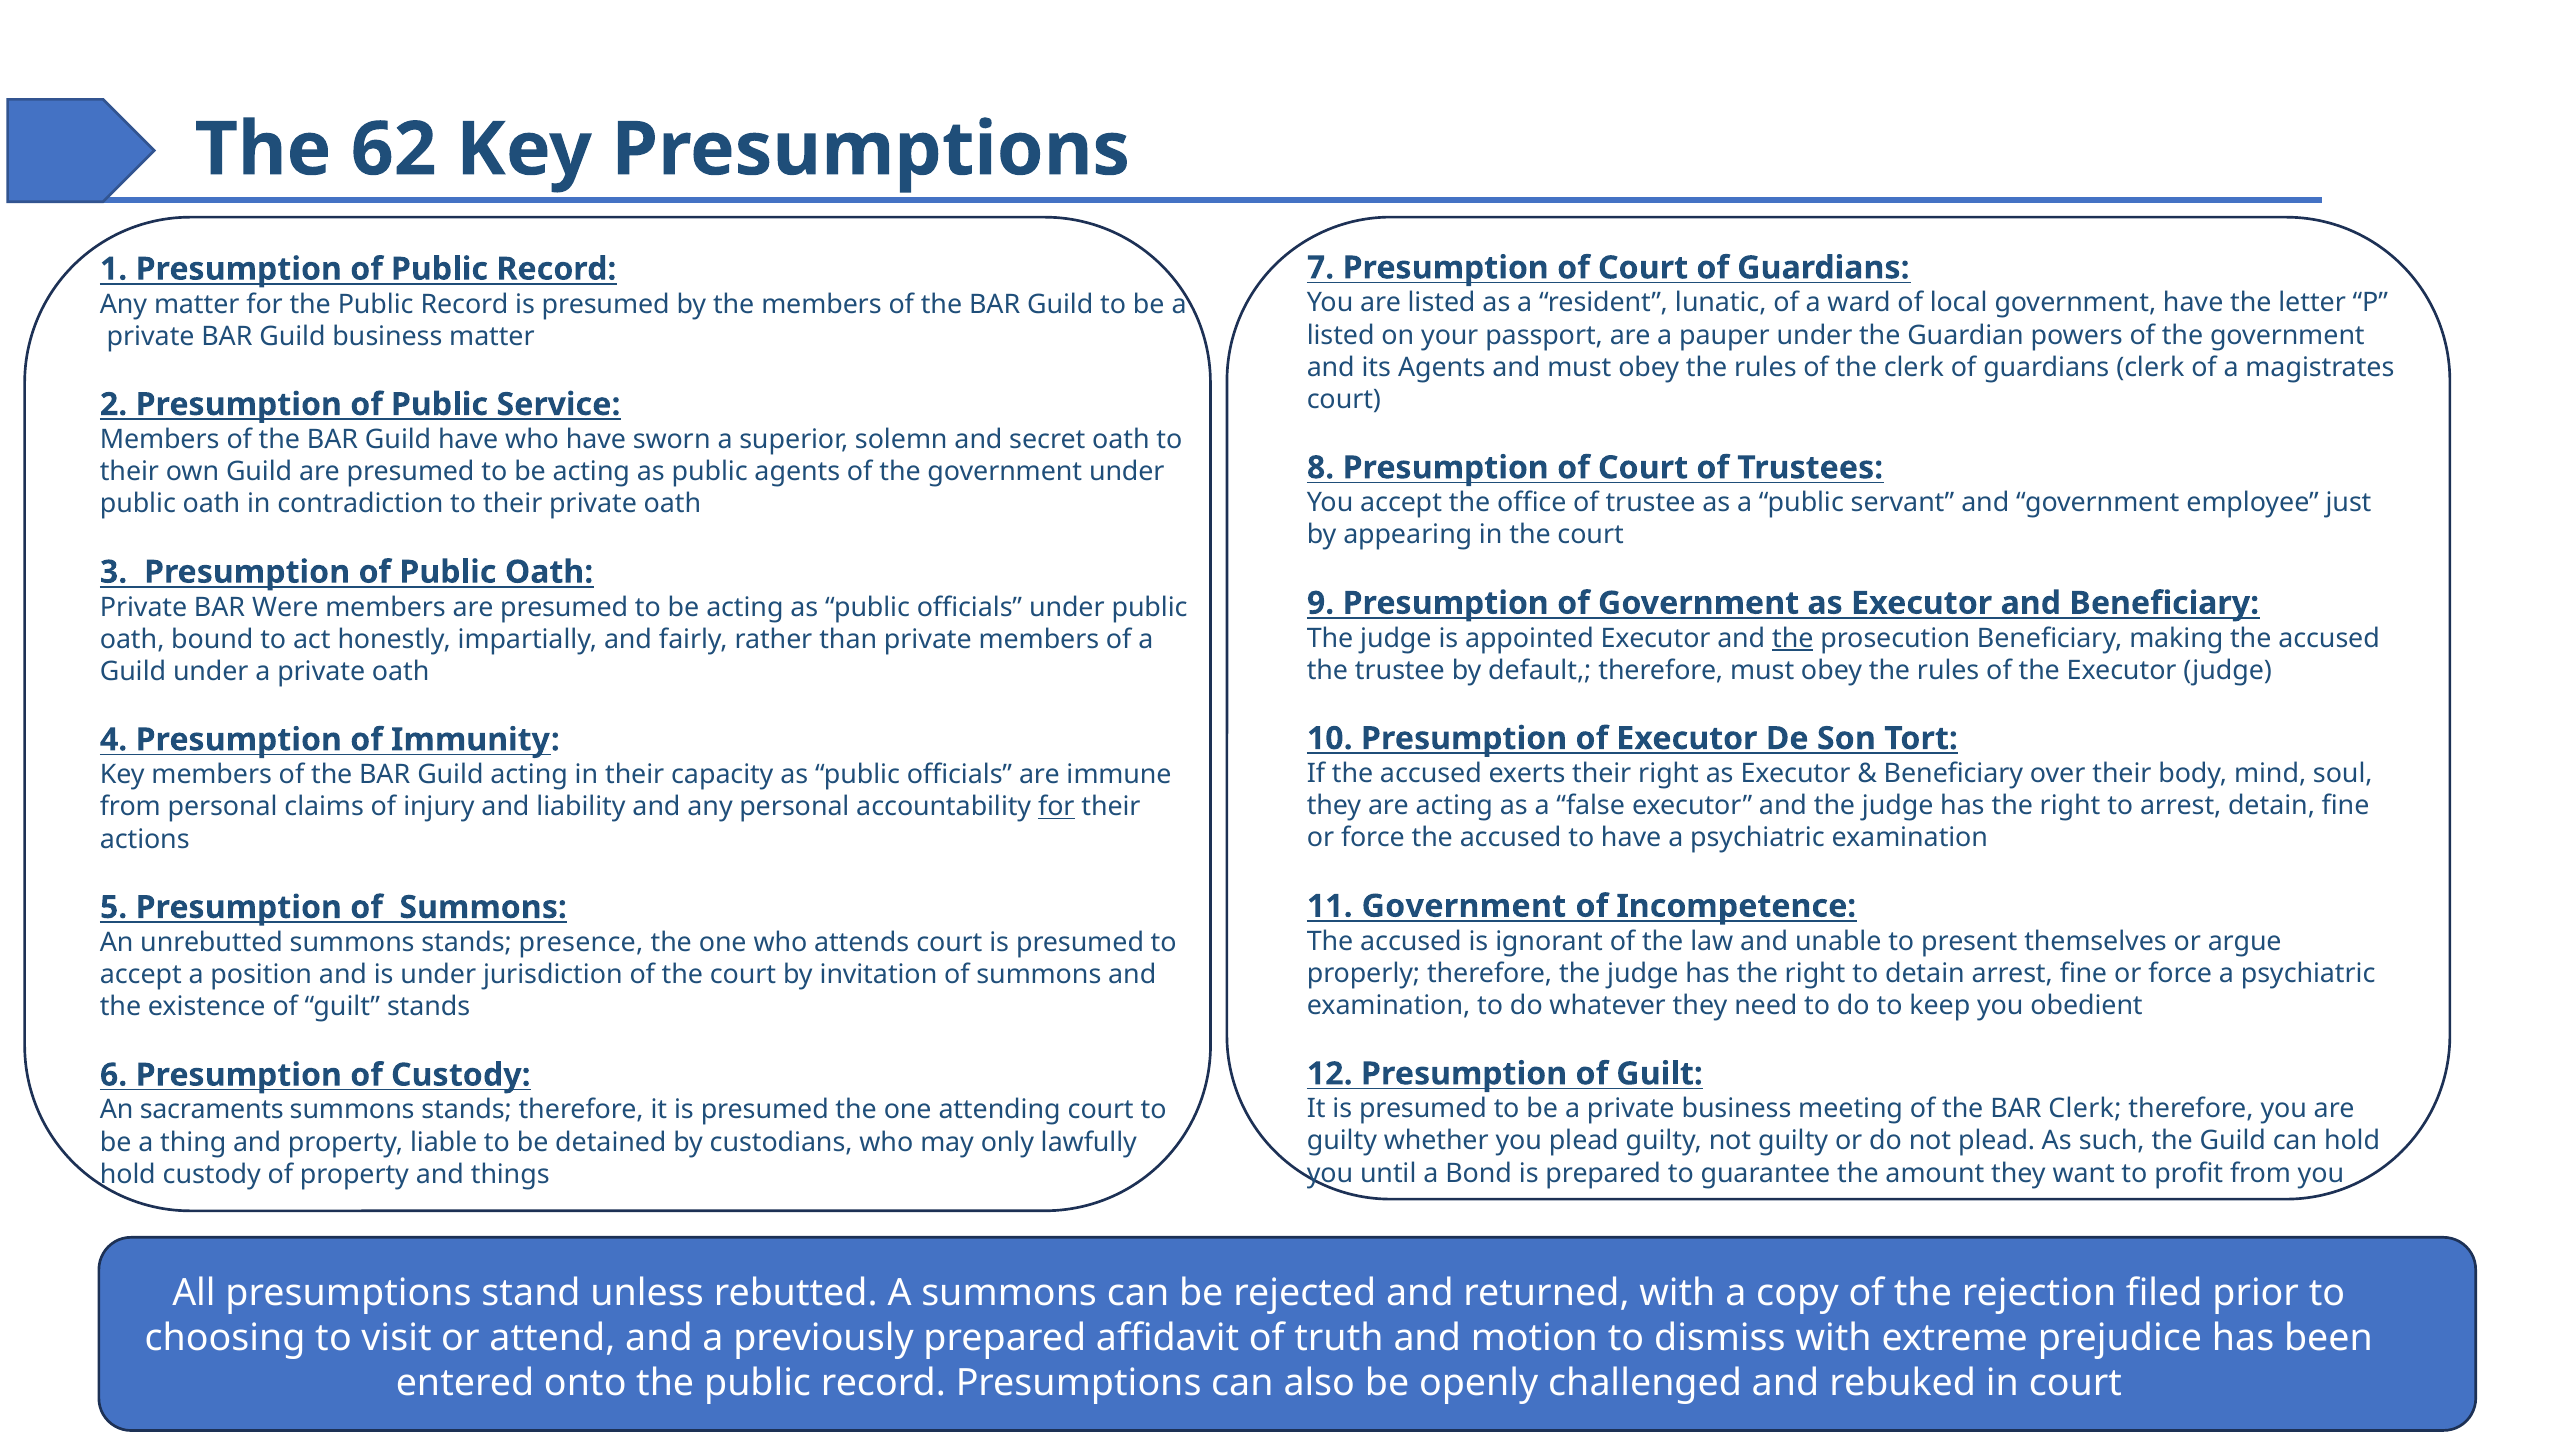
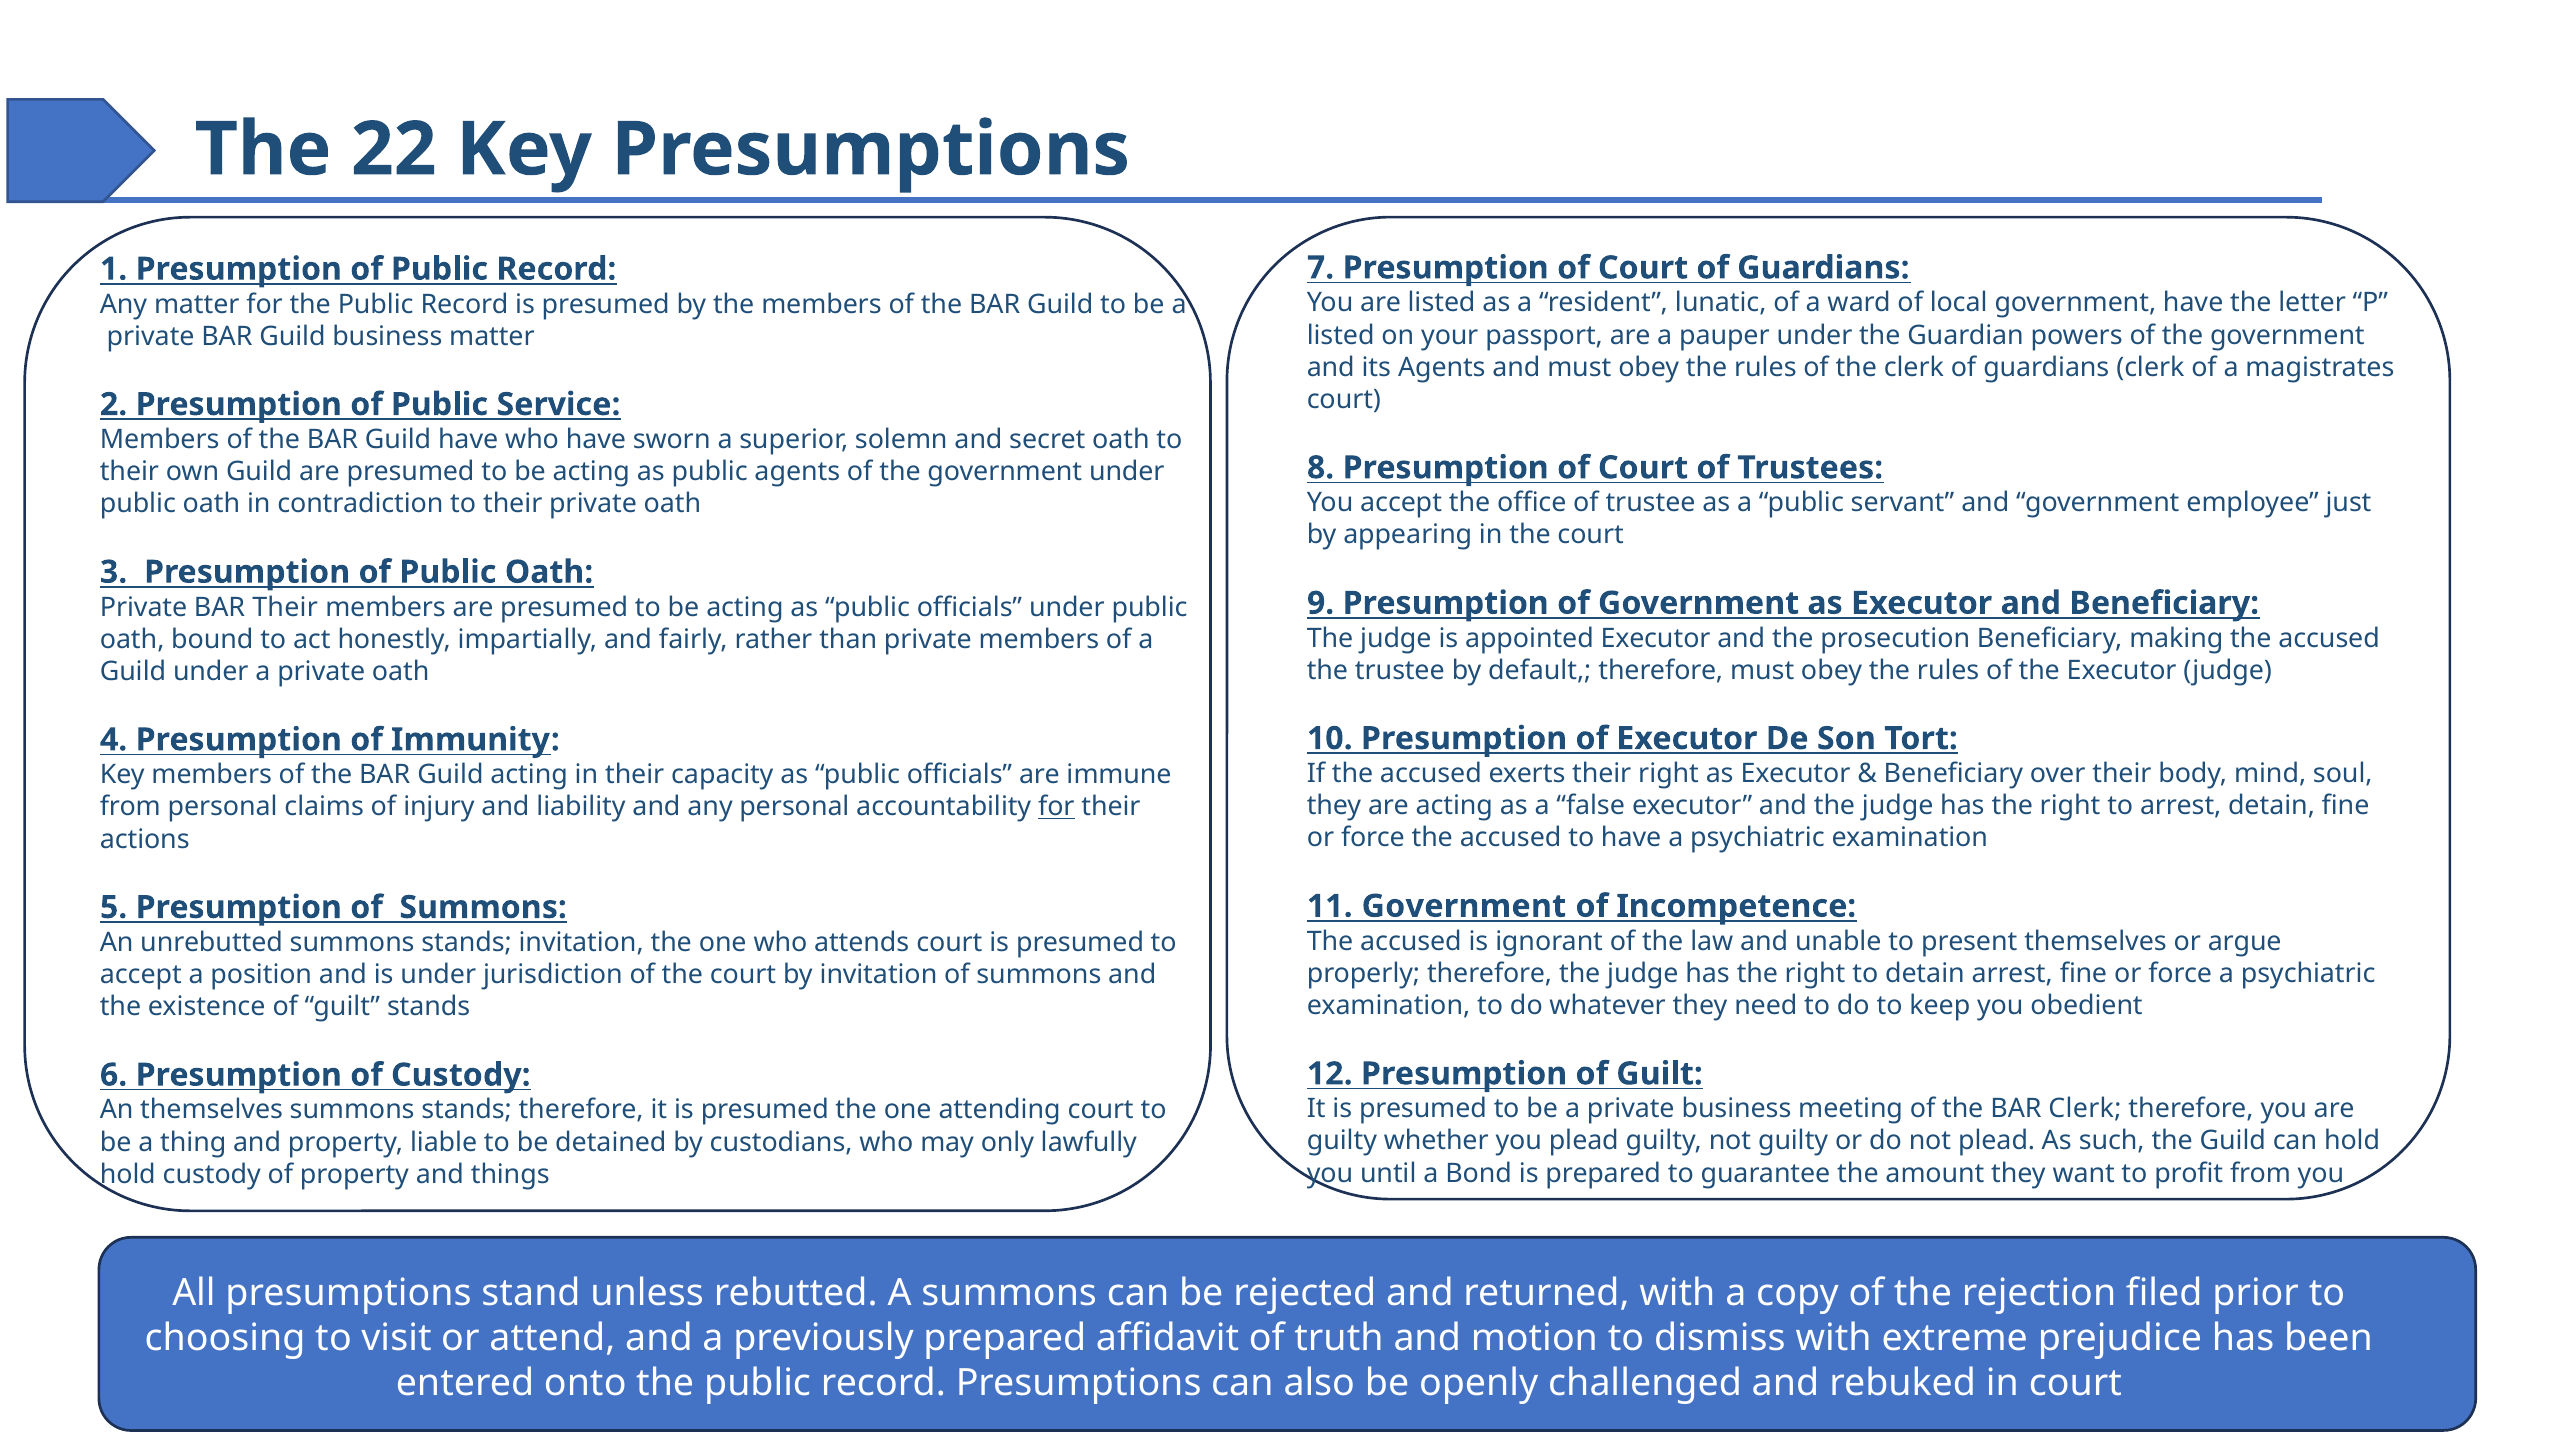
62: 62 -> 22
BAR Were: Were -> Their
the at (1793, 638) underline: present -> none
stands presence: presence -> invitation
An sacraments: sacraments -> themselves
